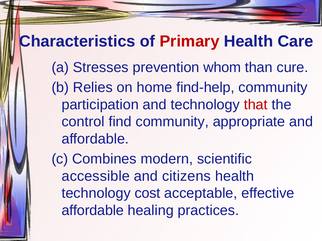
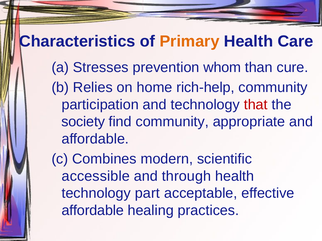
Primary colour: red -> orange
find-help: find-help -> rich-help
control: control -> society
citizens: citizens -> through
cost: cost -> part
